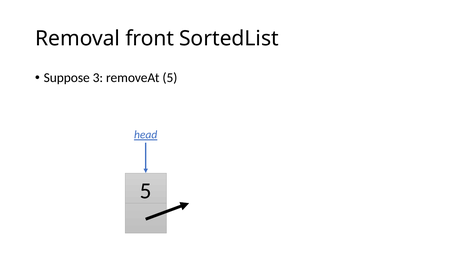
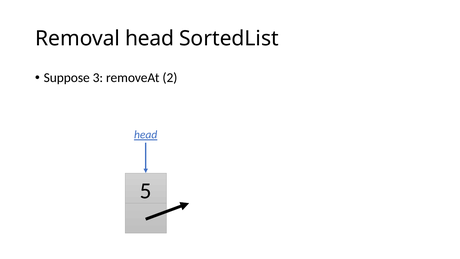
Removal front: front -> head
removeAt 5: 5 -> 2
